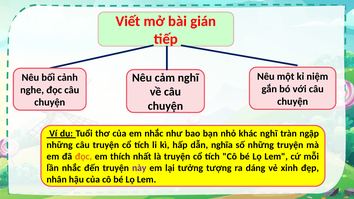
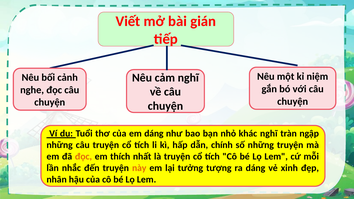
em nhắc: nhắc -> dáng
nghĩa: nghĩa -> chính
này colour: purple -> orange
